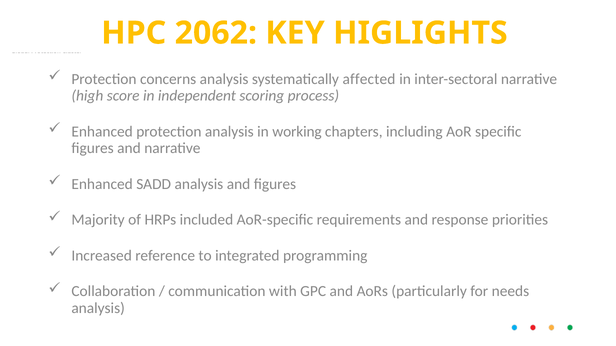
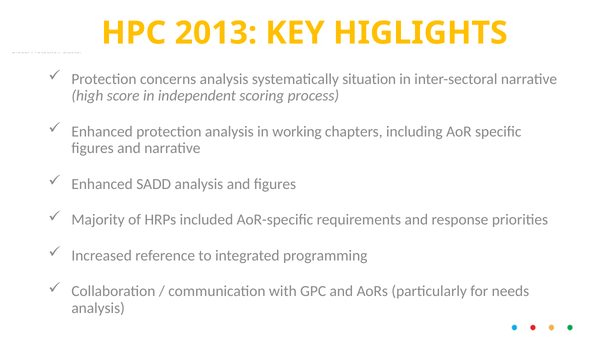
2062: 2062 -> 2013
affected: affected -> situation
